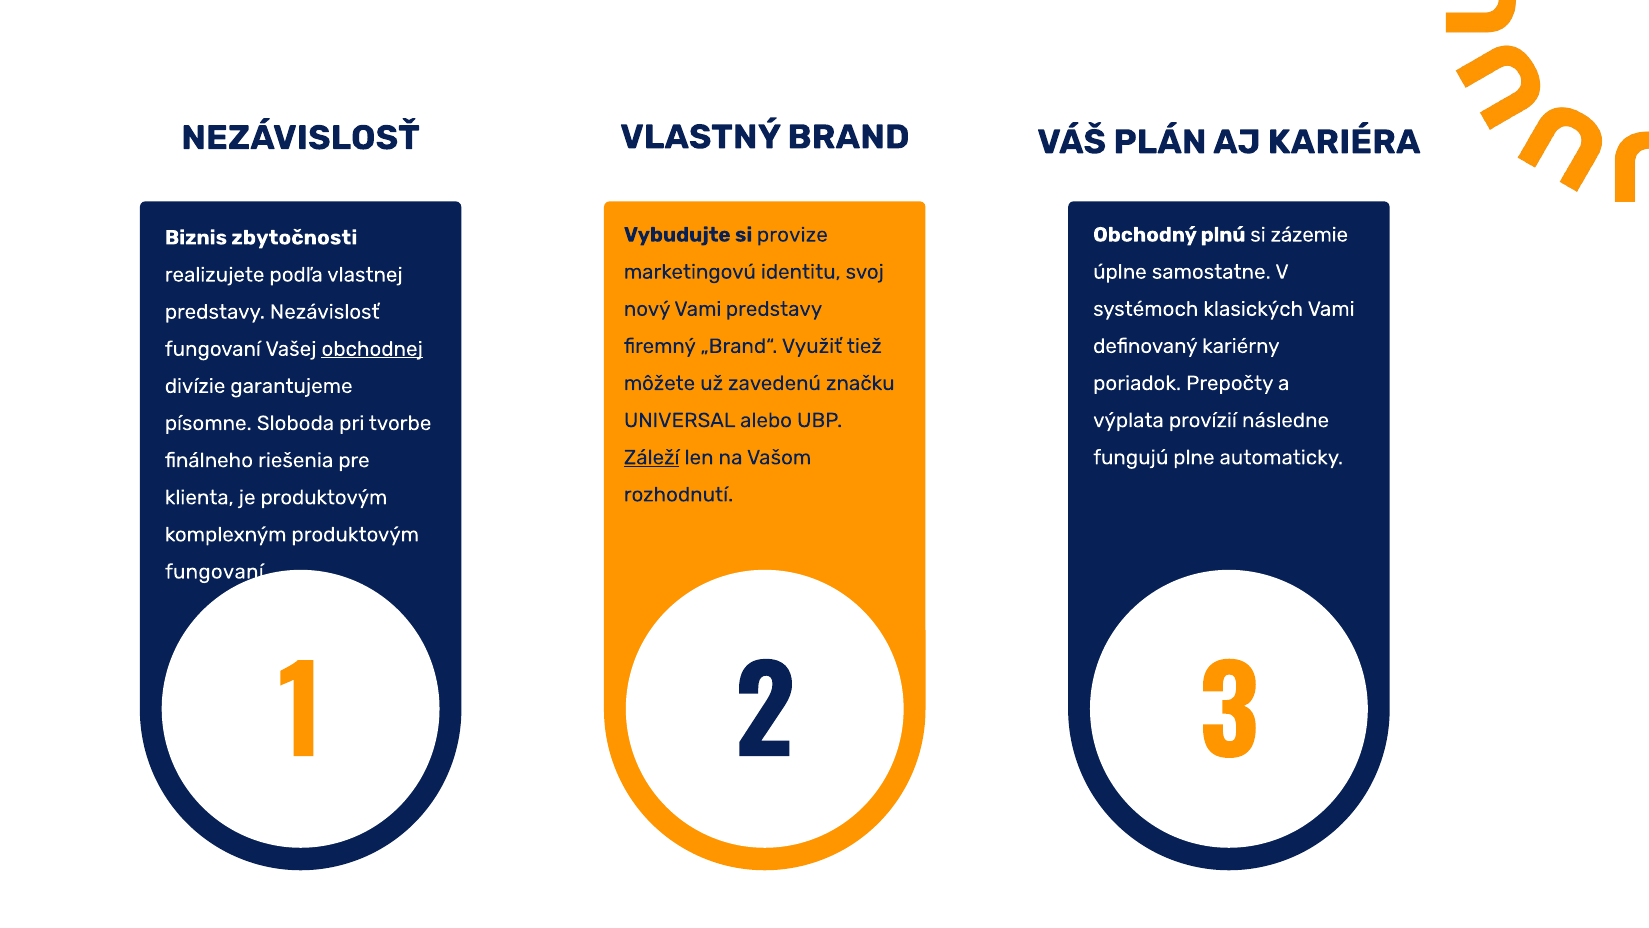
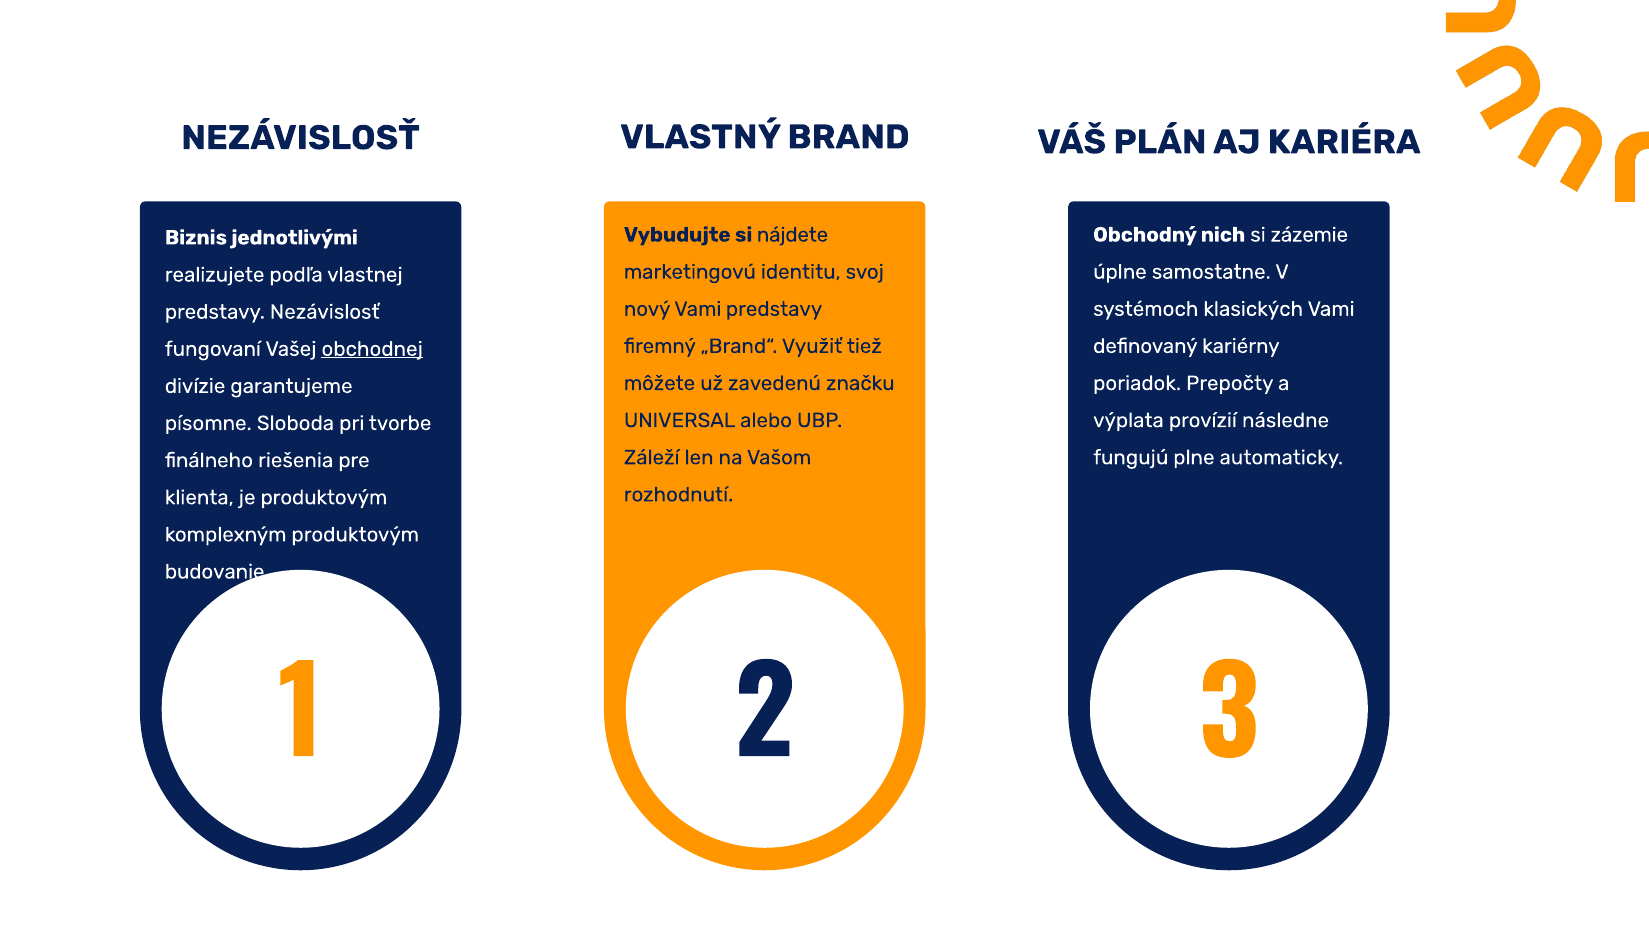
provize: provize -> nájdete
plnú: plnú -> nich
zbytočnosti: zbytočnosti -> jednotlivými
Záleží underline: present -> none
fungovaní at (217, 571): fungovaní -> budovanie
